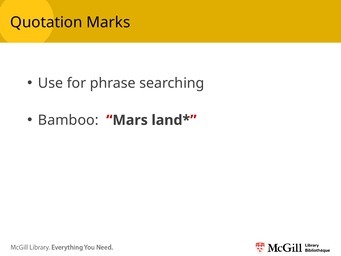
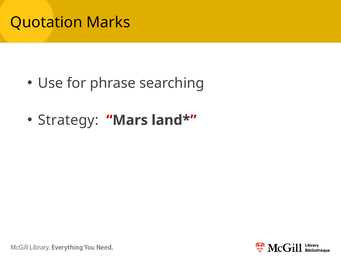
Bamboo: Bamboo -> Strategy
